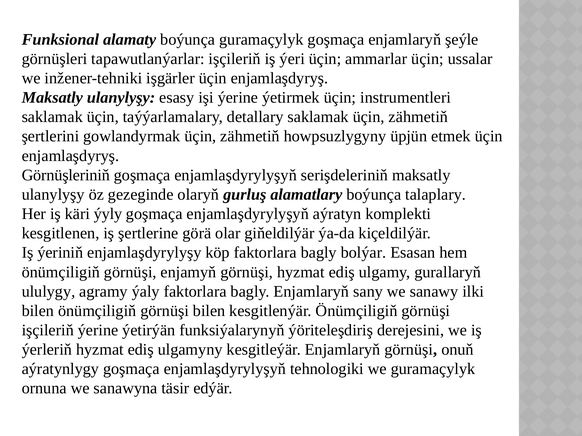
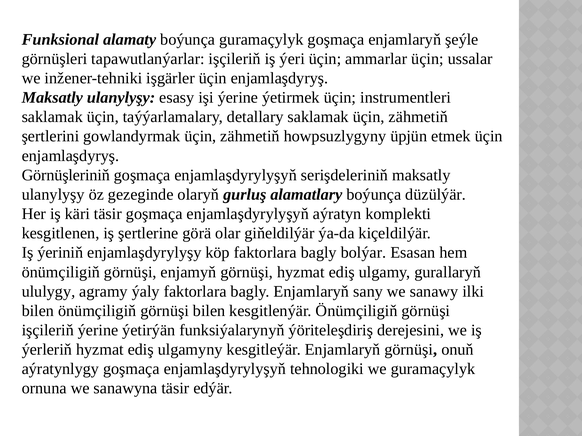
talaplary: talaplary -> düzülýär
käri ýyly: ýyly -> täsir
